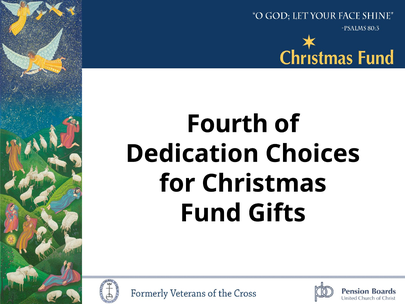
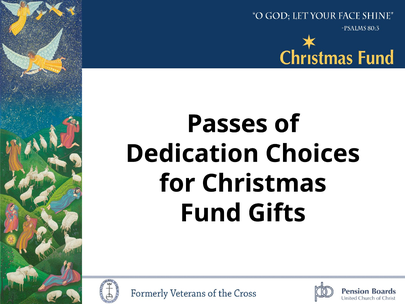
Fourth: Fourth -> Passes
